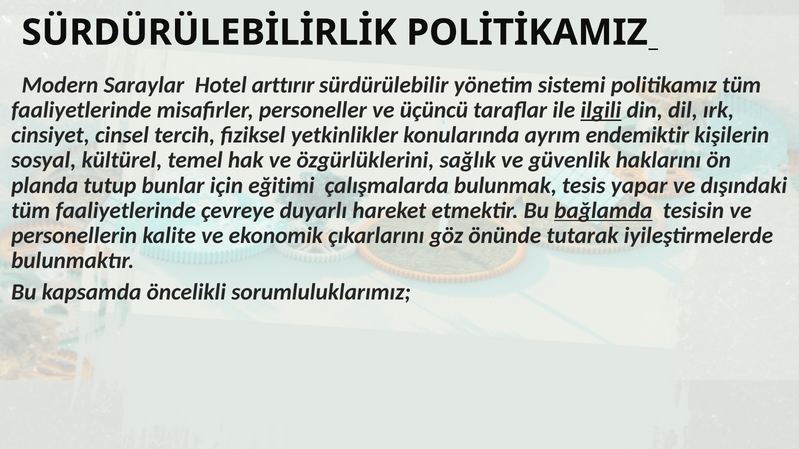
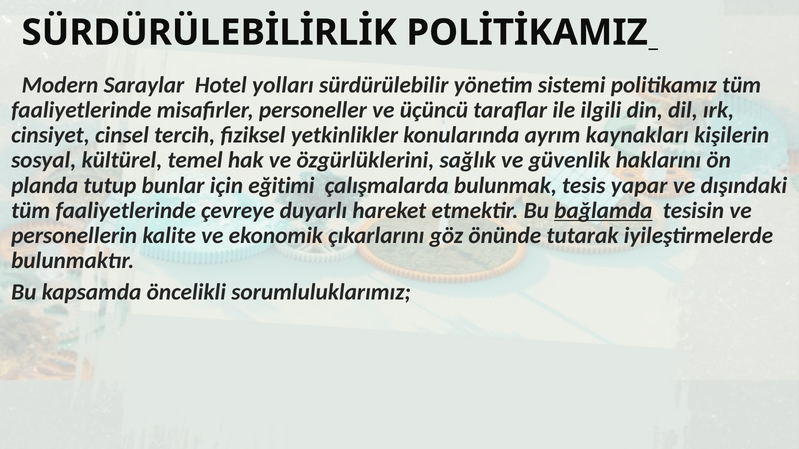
arttırır: arttırır -> yolları
ilgili underline: present -> none
endemiktir: endemiktir -> kaynakları
